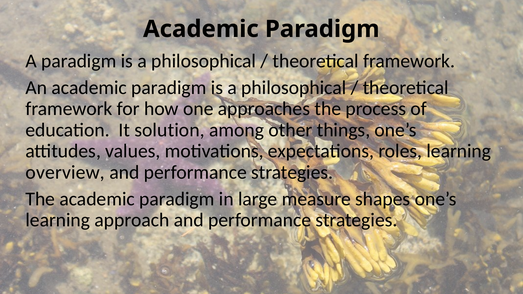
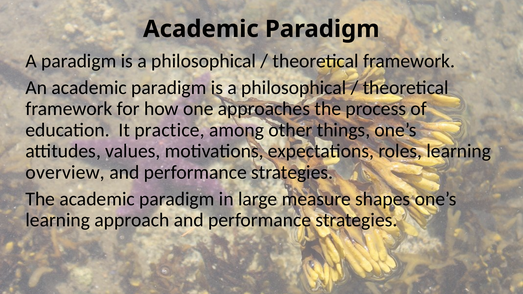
solution: solution -> practice
